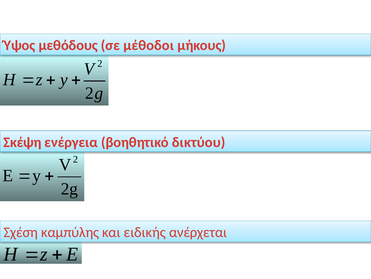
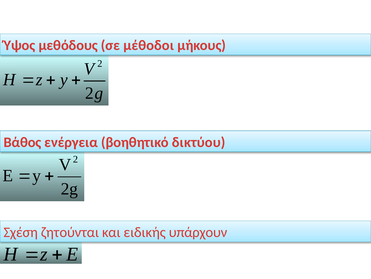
Σκέψη: Σκέψη -> Βάθος
καμπύλης: καμπύλης -> ζητούνται
ανέρχεται: ανέρχεται -> υπάρχουν
